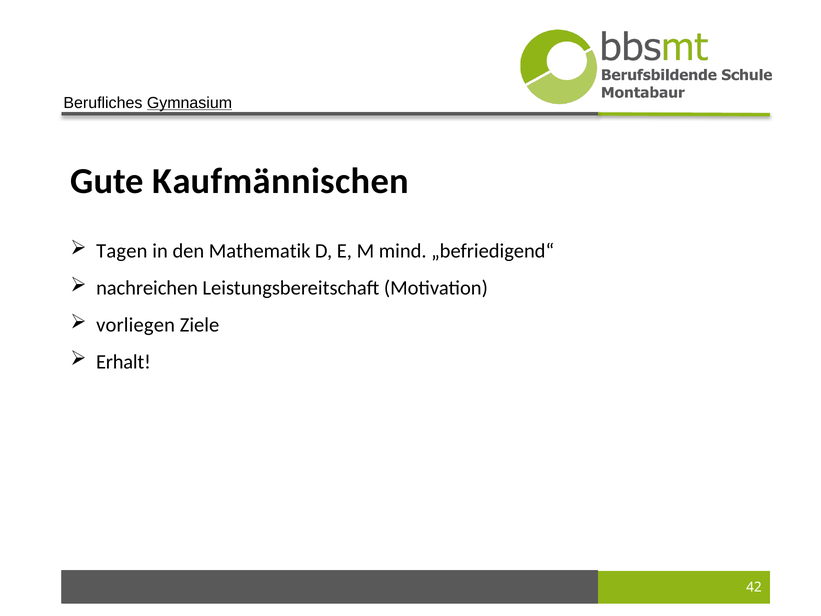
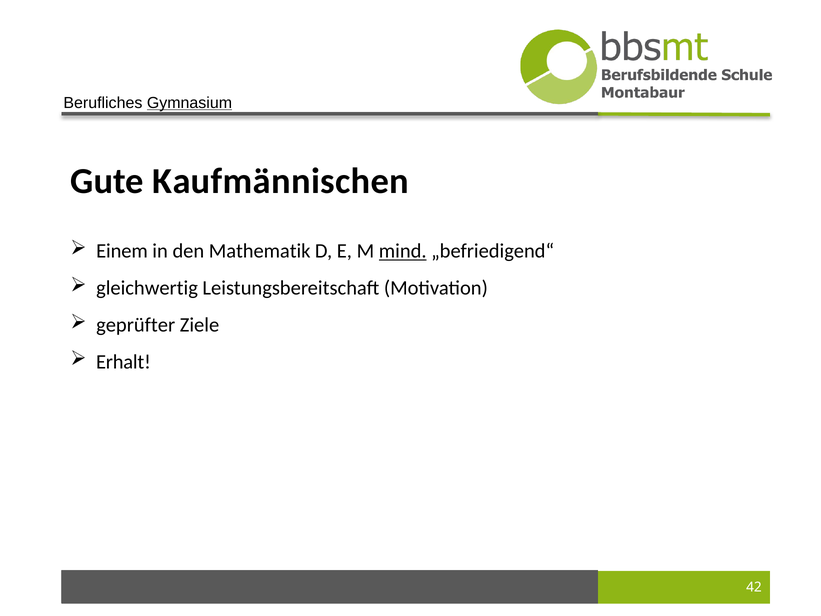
Tagen: Tagen -> Einem
mind underline: none -> present
nachreichen: nachreichen -> gleichwertig
vorliegen: vorliegen -> geprüfter
